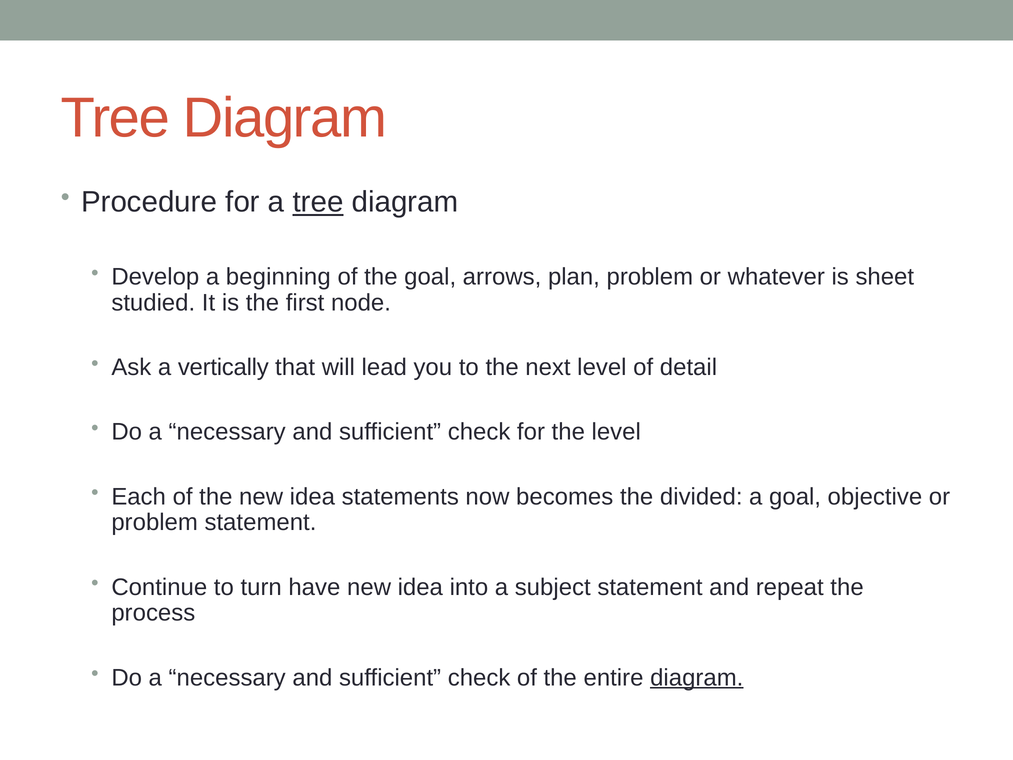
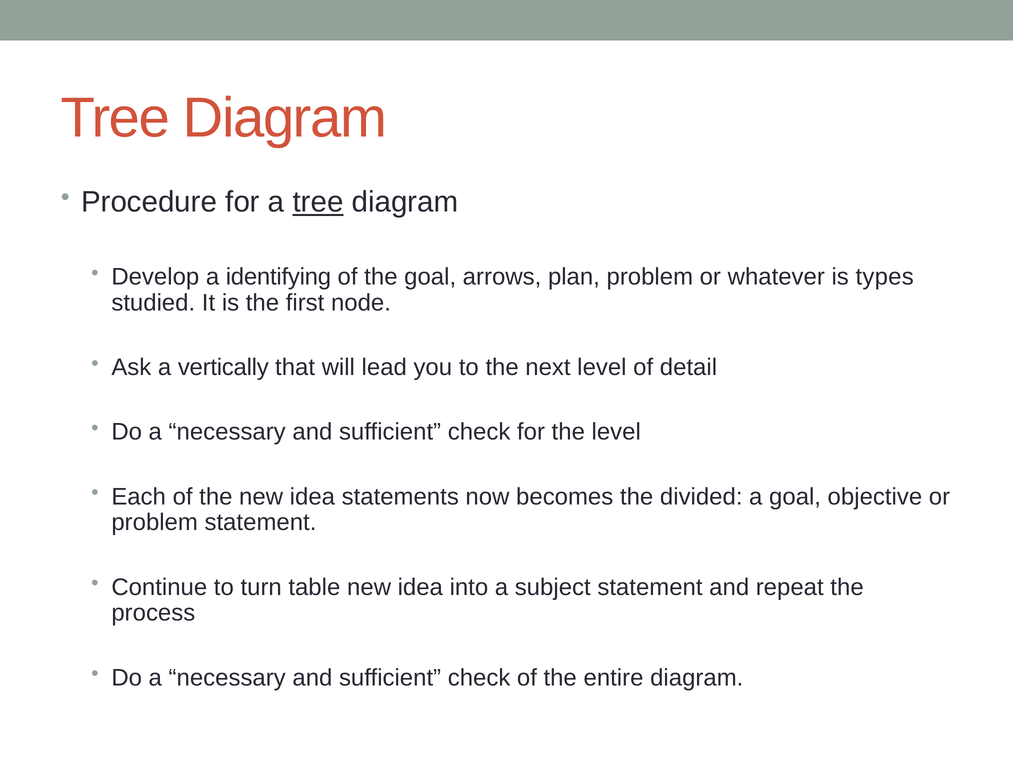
beginning: beginning -> identifying
sheet: sheet -> types
have: have -> table
diagram at (697, 677) underline: present -> none
